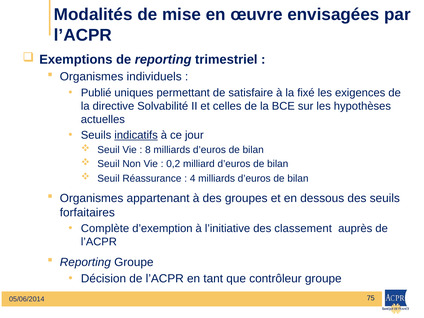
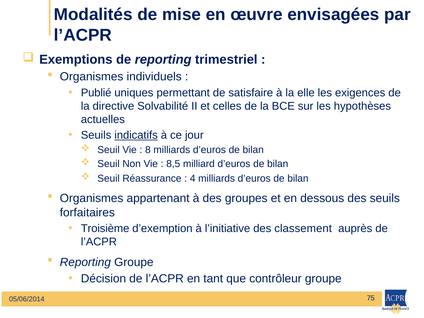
fixé: fixé -> elle
0,2: 0,2 -> 8,5
Complète: Complète -> Troisième
